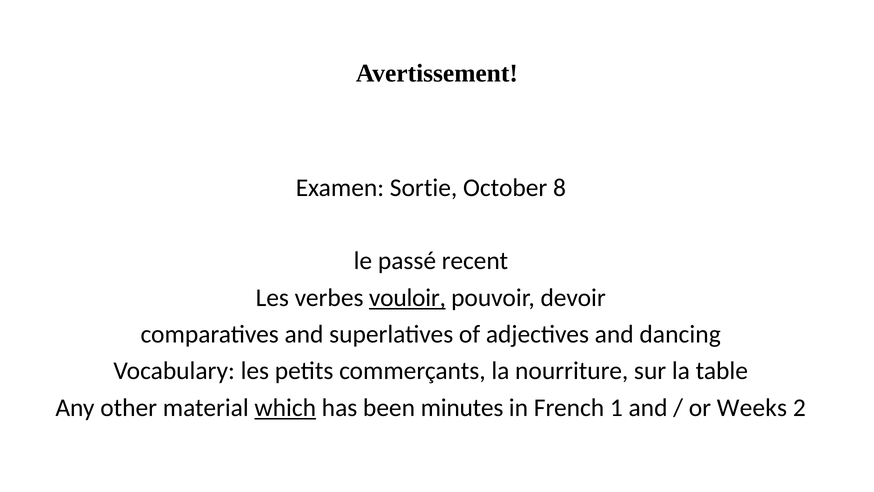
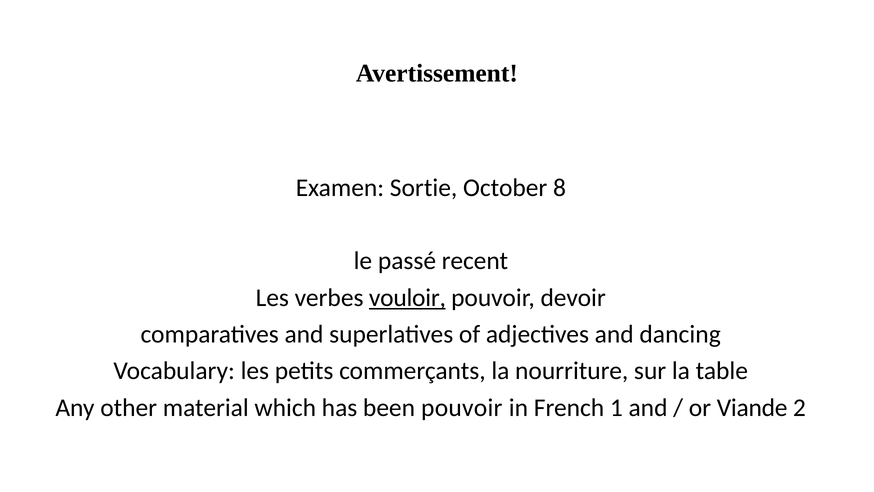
which underline: present -> none
been minutes: minutes -> pouvoir
Weeks: Weeks -> Viande
